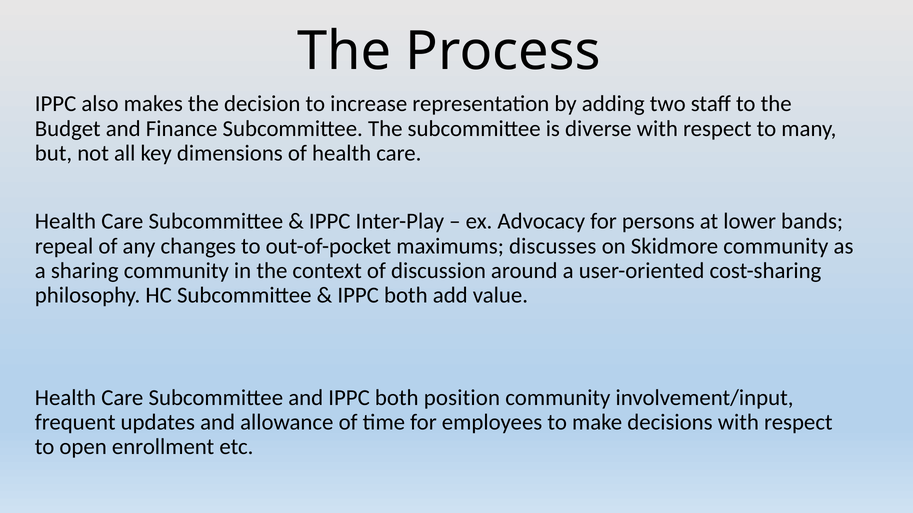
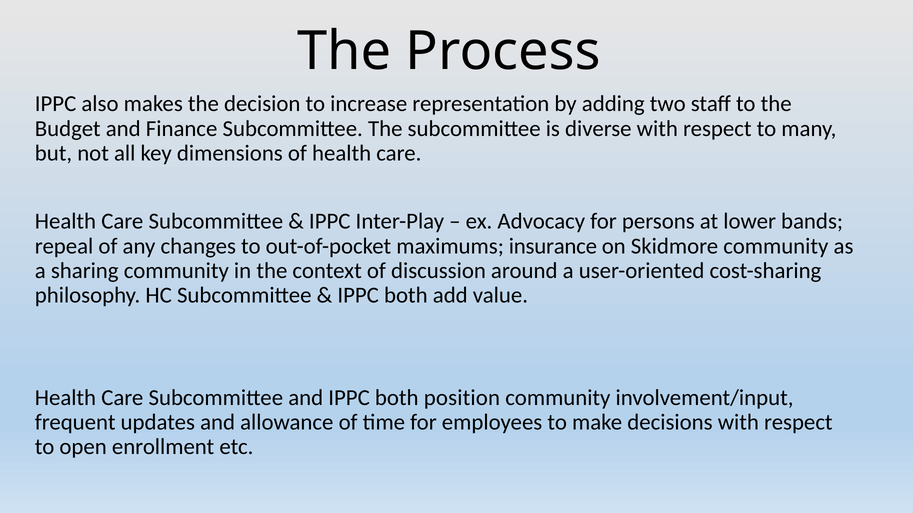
discusses: discusses -> insurance
